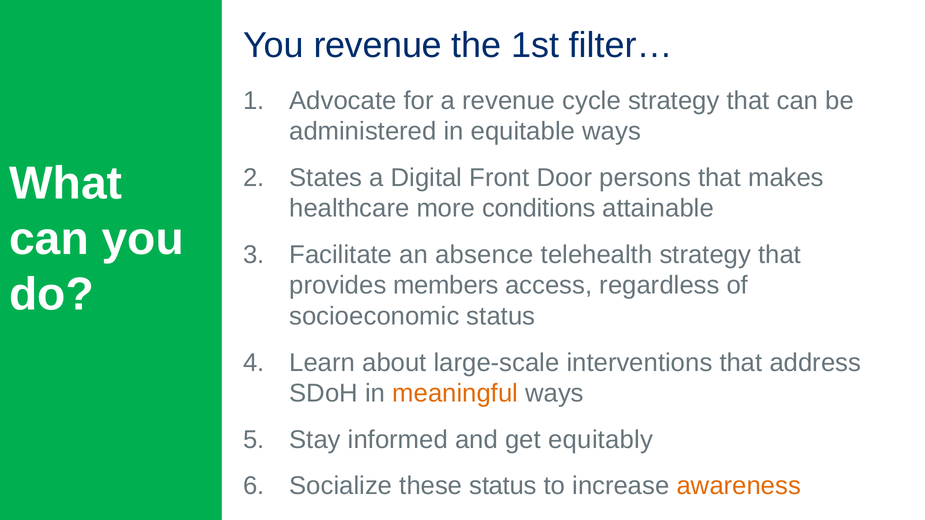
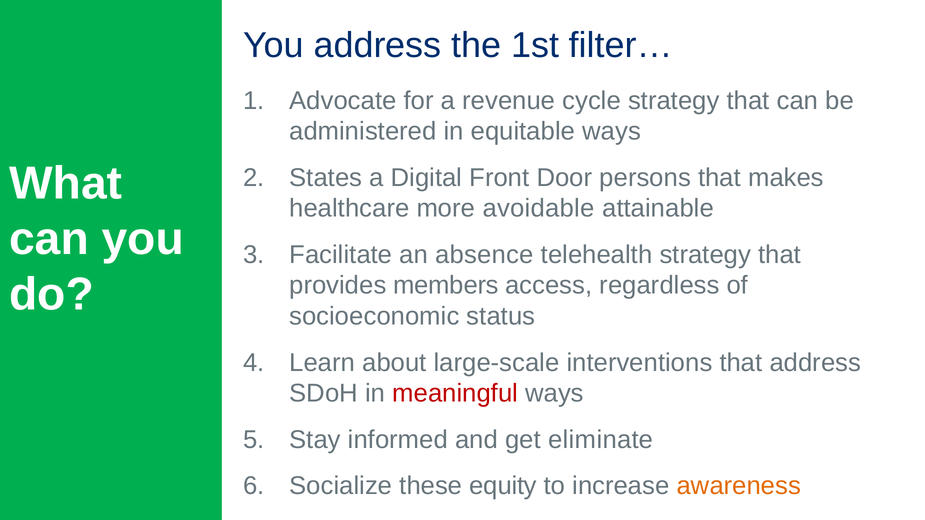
You revenue: revenue -> address
conditions: conditions -> avoidable
meaningful colour: orange -> red
equitably: equitably -> eliminate
these status: status -> equity
